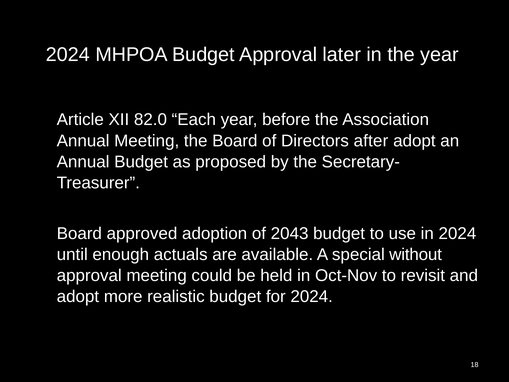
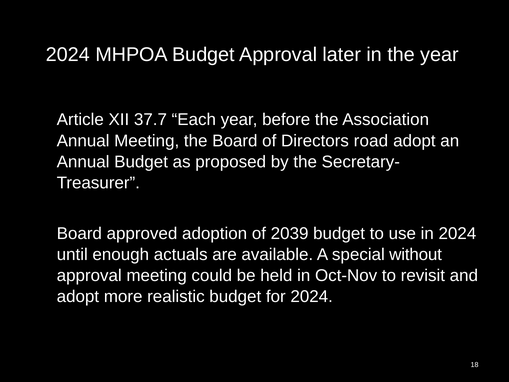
82.0: 82.0 -> 37.7
after: after -> road
2043: 2043 -> 2039
